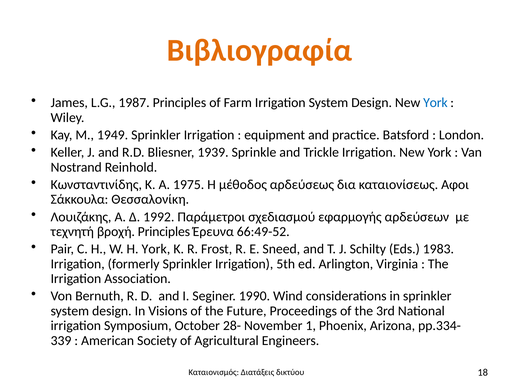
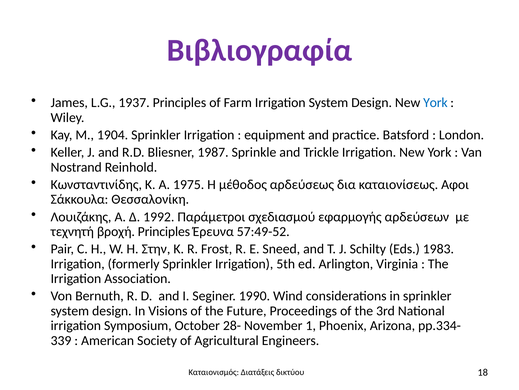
Βιβλιογραφία colour: orange -> purple
1987: 1987 -> 1937
1949: 1949 -> 1904
1939: 1939 -> 1987
66:49-52: 66:49-52 -> 57:49-52
H York: York -> Στην
